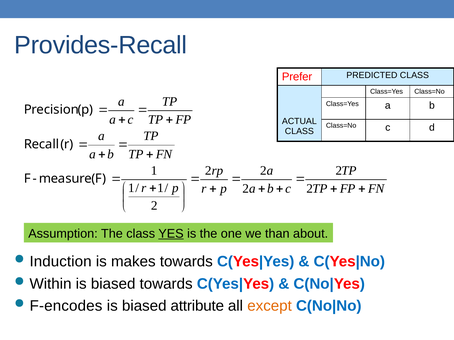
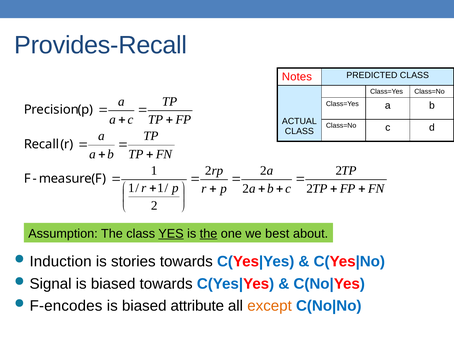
Prefer: Prefer -> Notes
the at (209, 234) underline: none -> present
than: than -> best
makes: makes -> stories
Within: Within -> Signal
